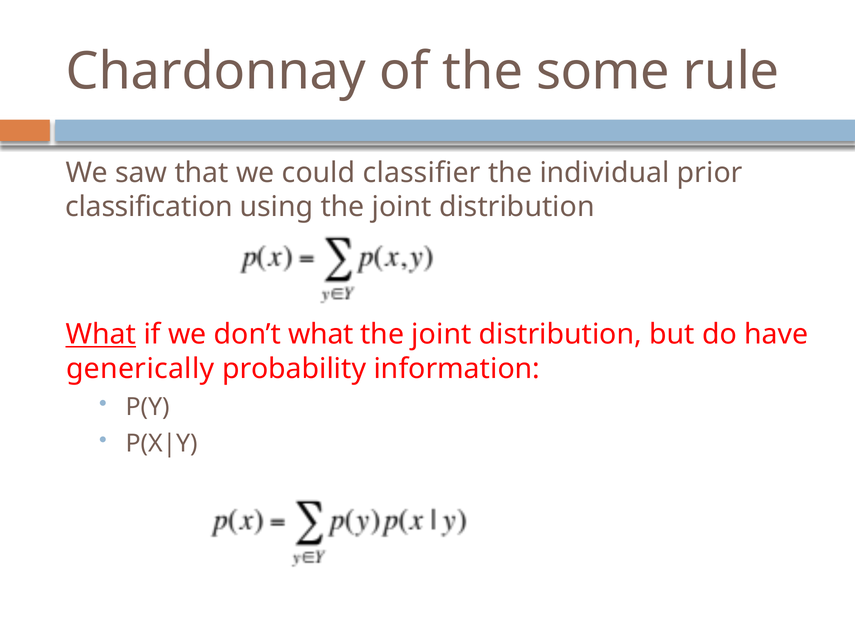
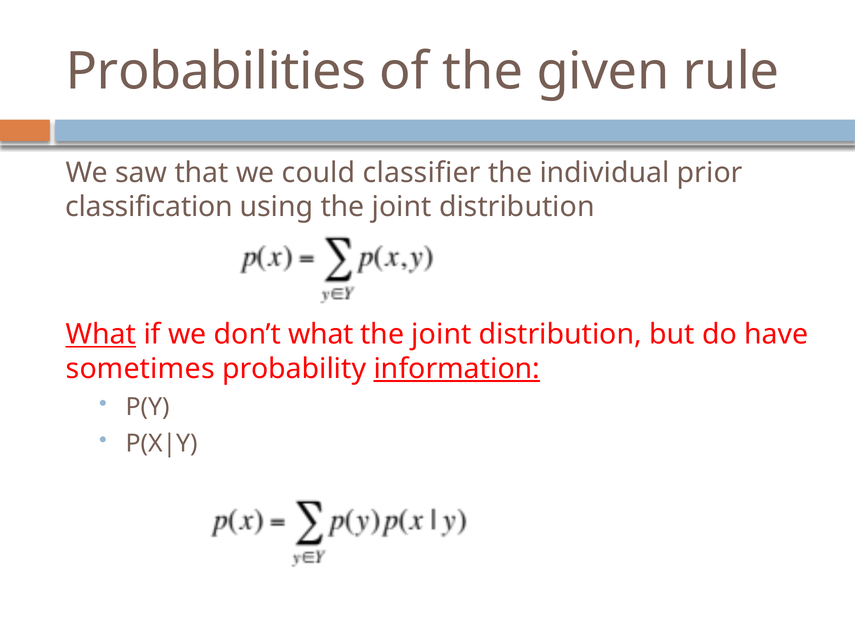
Chardonnay: Chardonnay -> Probabilities
some: some -> given
generically: generically -> sometimes
information underline: none -> present
